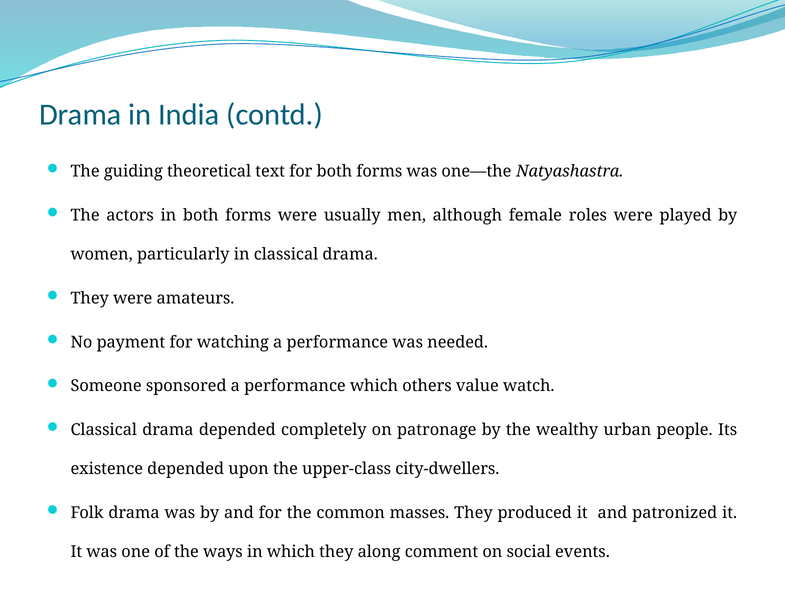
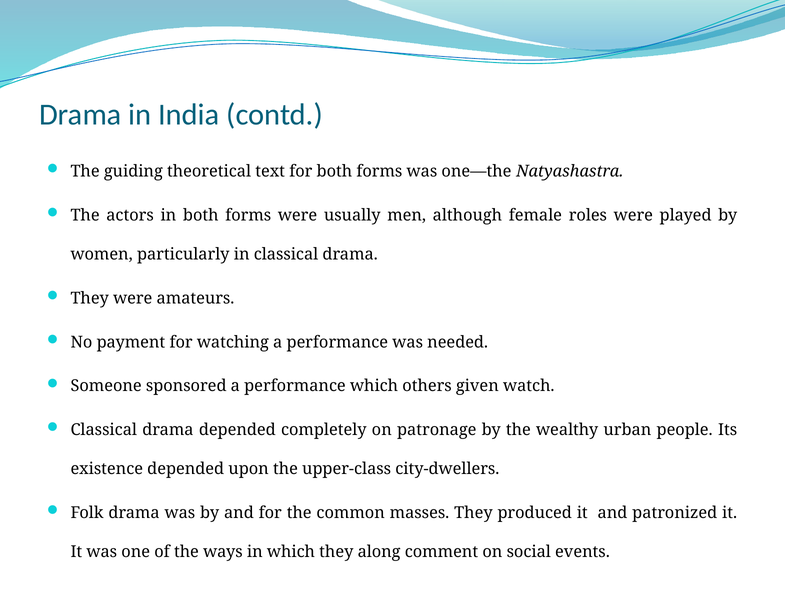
value: value -> given
